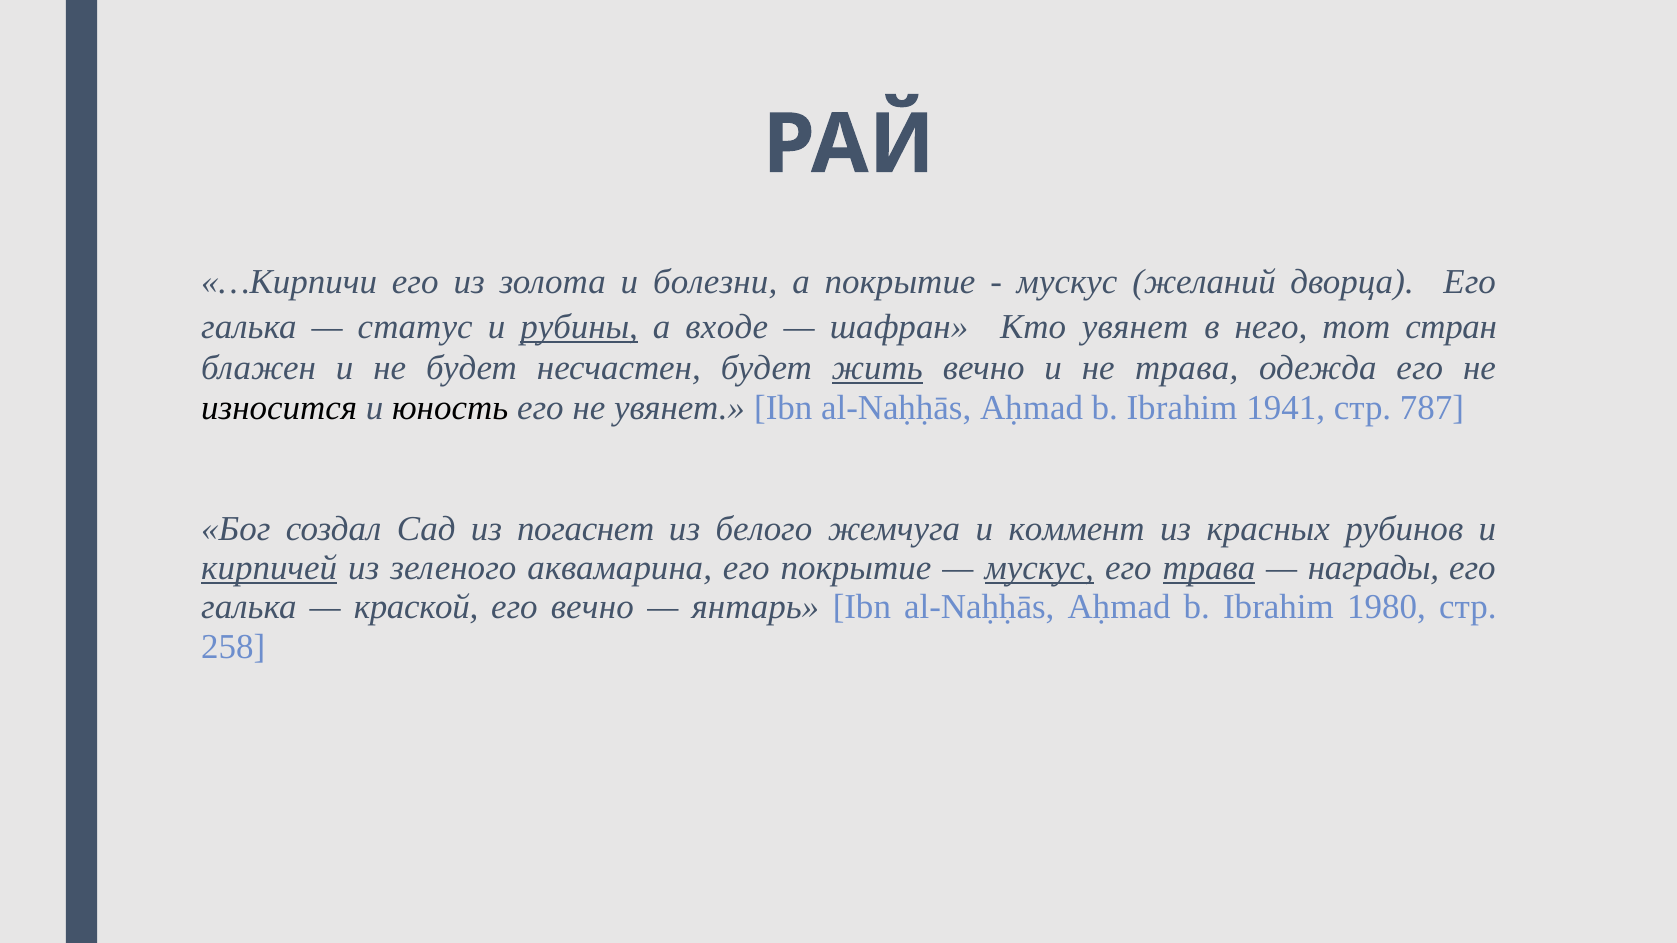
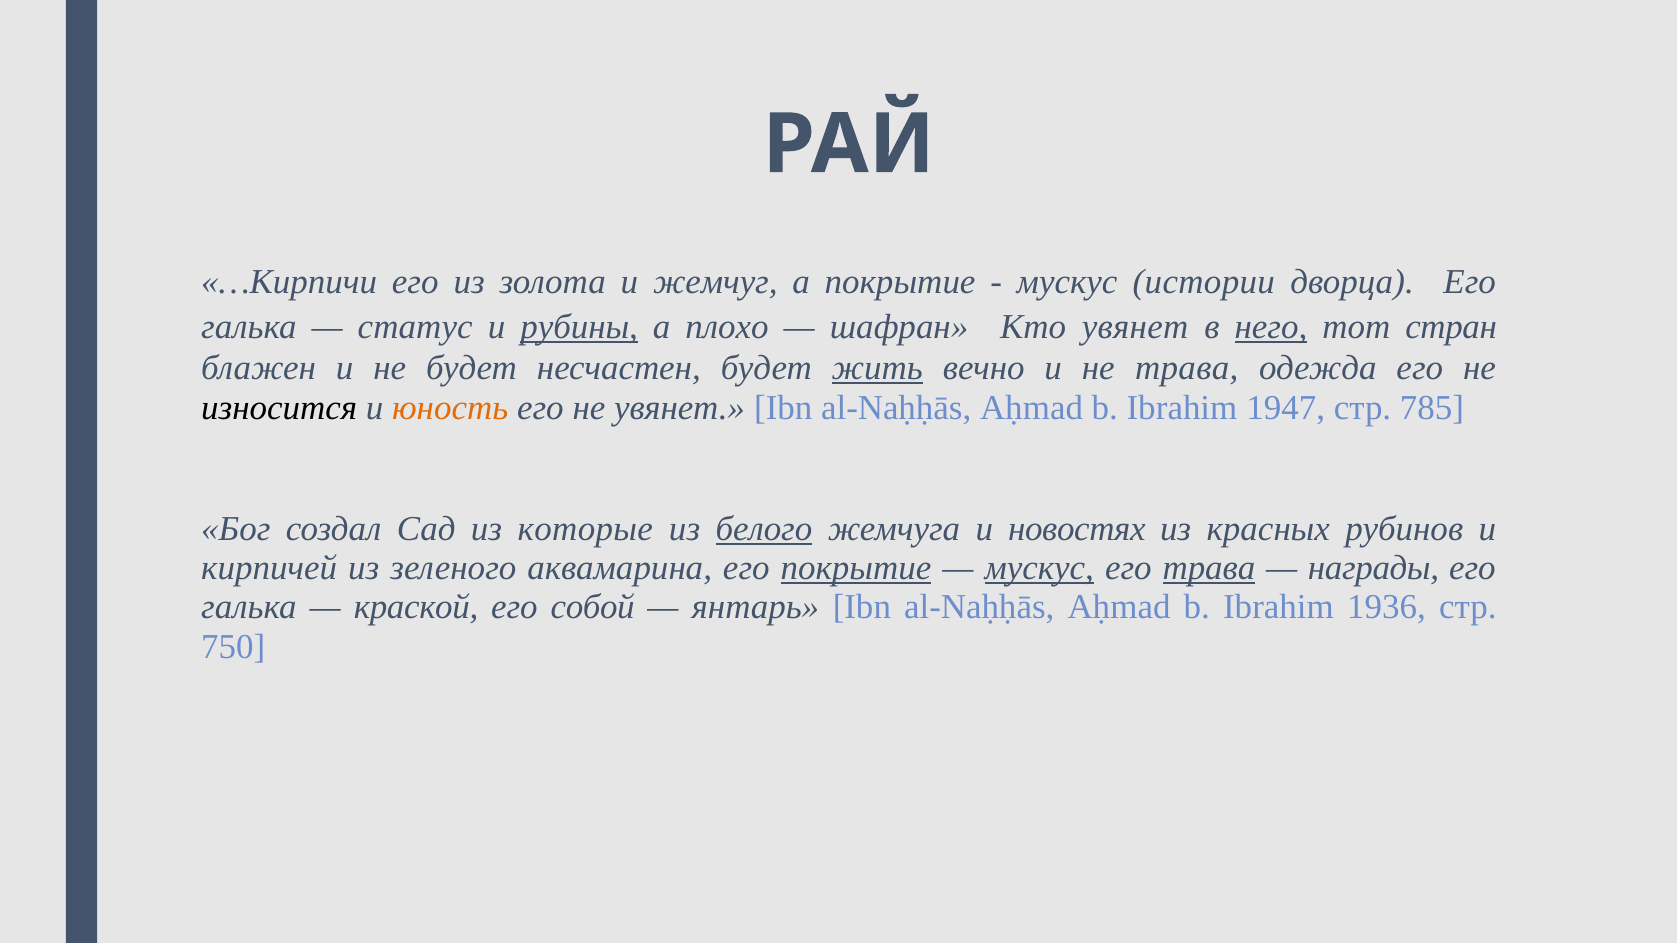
болезни: болезни -> жемчуг
желаний: желаний -> истории
входе: входе -> плохо
него underline: none -> present
юность colour: black -> orange
1941: 1941 -> 1947
787: 787 -> 785
погаснет: погаснет -> которые
белого underline: none -> present
коммент: коммент -> новостях
кирпичей underline: present -> none
покрытие at (856, 568) underline: none -> present
его вечно: вечно -> собой
1980: 1980 -> 1936
258: 258 -> 750
